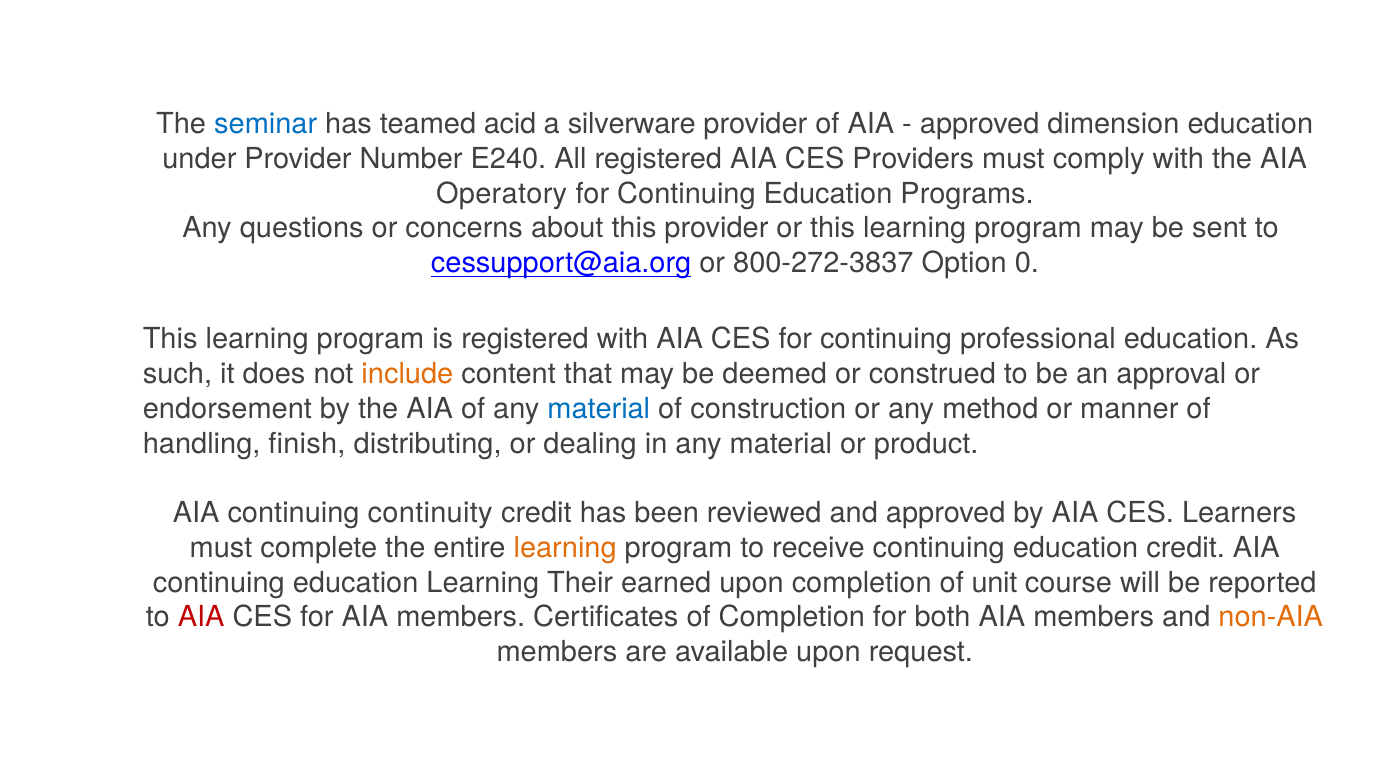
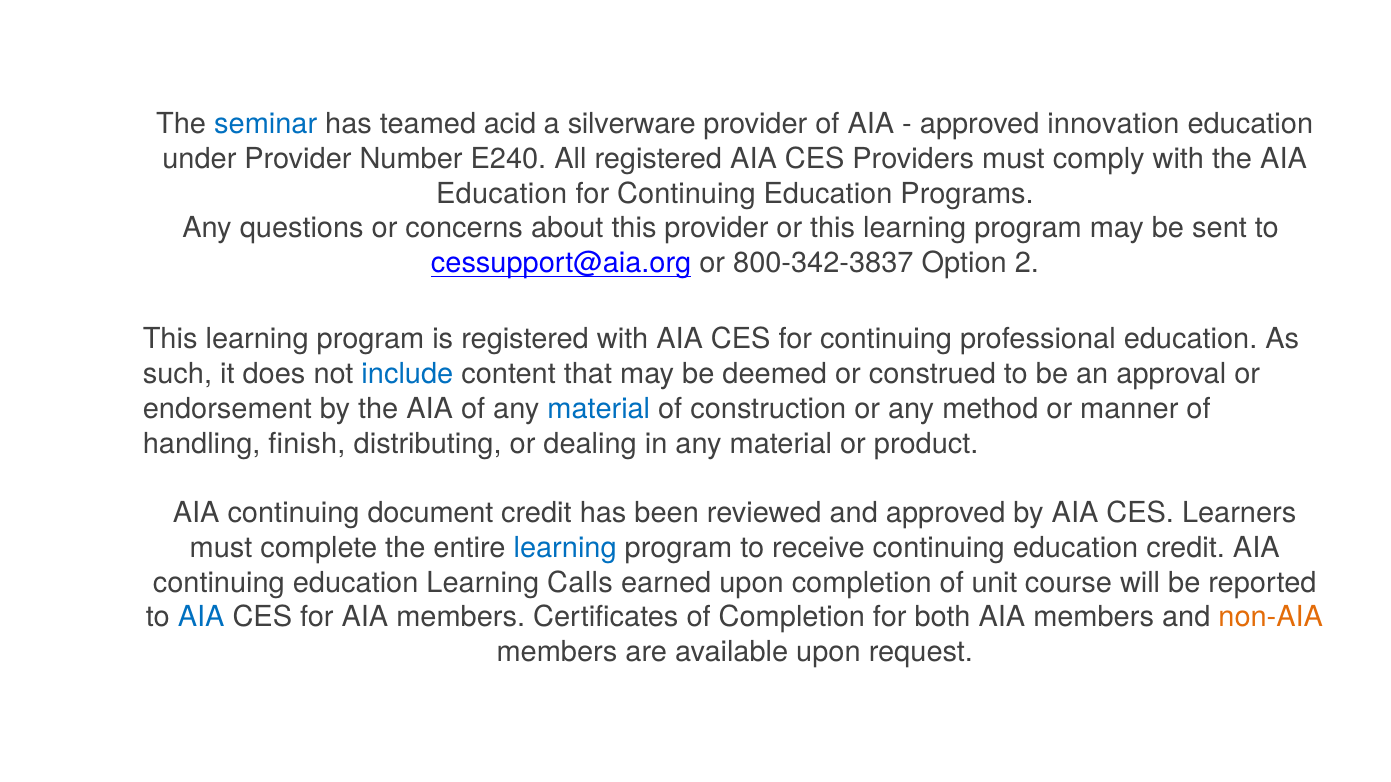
dimension: dimension -> innovation
Operatory at (502, 194): Operatory -> Education
800-272-3837: 800-272-3837 -> 800-342-3837
0: 0 -> 2
include colour: orange -> blue
continuity: continuity -> document
learning at (565, 548) colour: orange -> blue
Their: Their -> Calls
AIA at (201, 618) colour: red -> blue
